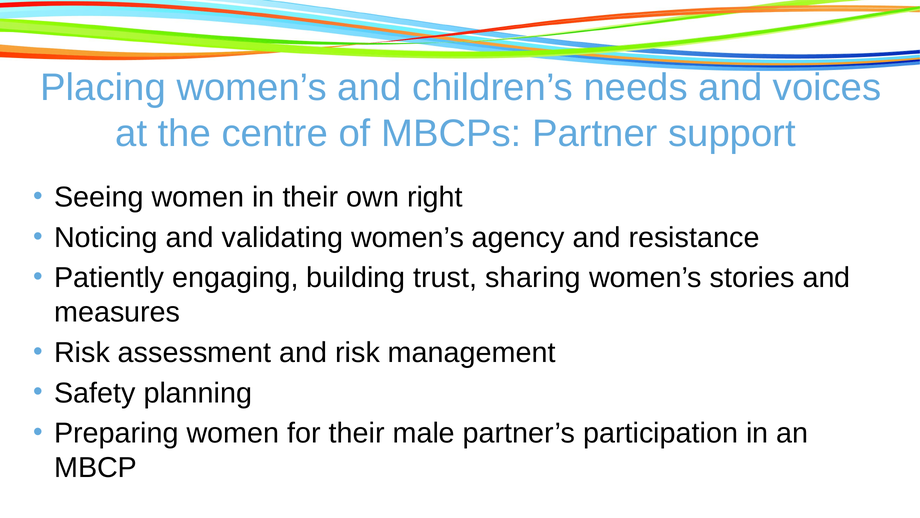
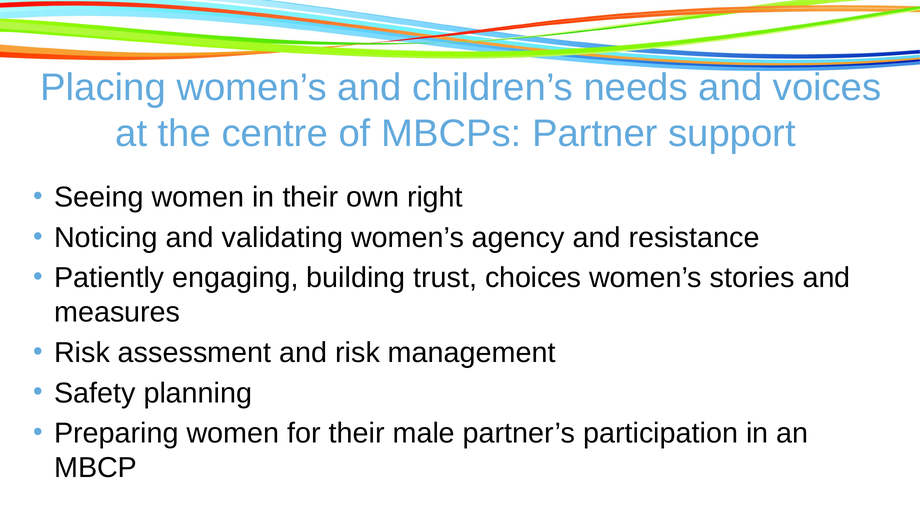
sharing: sharing -> choices
